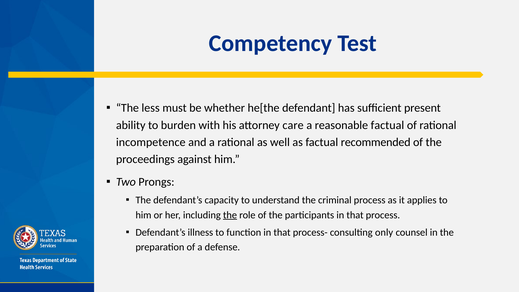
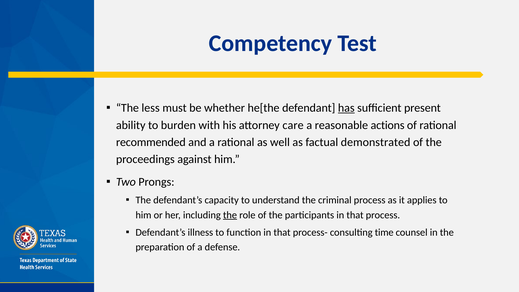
has underline: none -> present
reasonable factual: factual -> actions
incompetence: incompetence -> recommended
recommended: recommended -> demonstrated
only: only -> time
